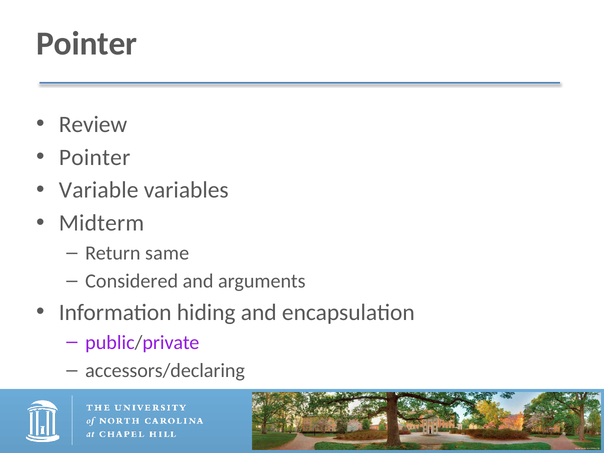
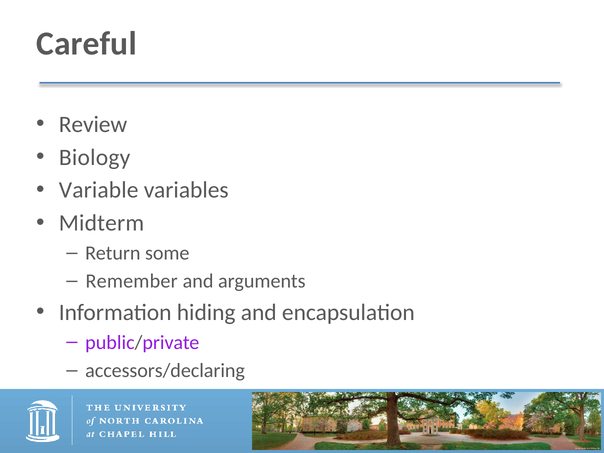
Pointer at (87, 44): Pointer -> Careful
Pointer at (95, 157): Pointer -> Biology
same: same -> some
Considered: Considered -> Remember
